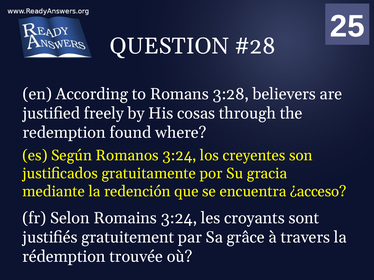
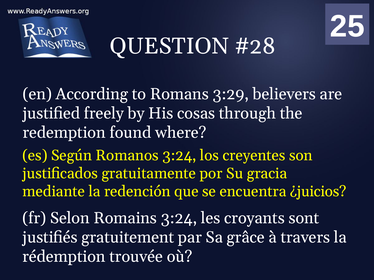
3:28: 3:28 -> 3:29
¿acceso: ¿acceso -> ¿juicios
